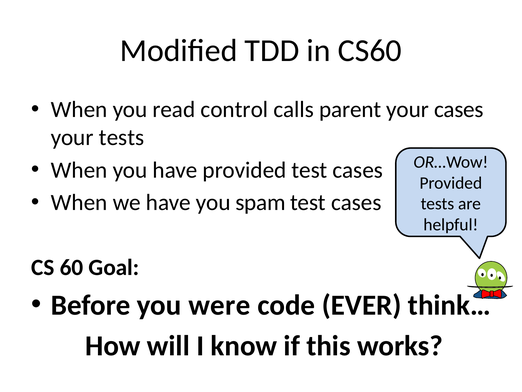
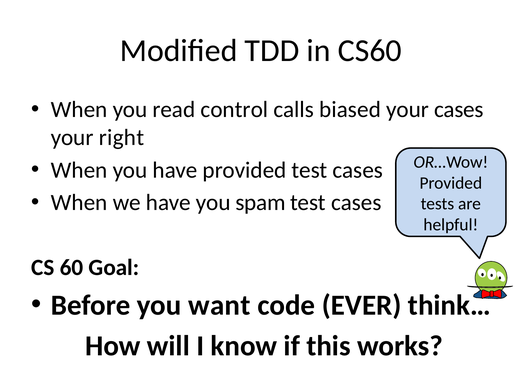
parent: parent -> biased
your tests: tests -> right
were: were -> want
